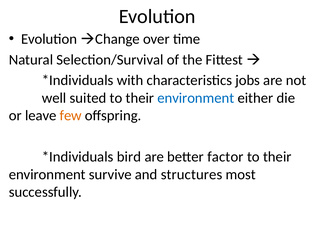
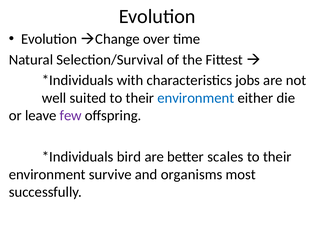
few colour: orange -> purple
factor: factor -> scales
structures: structures -> organisms
